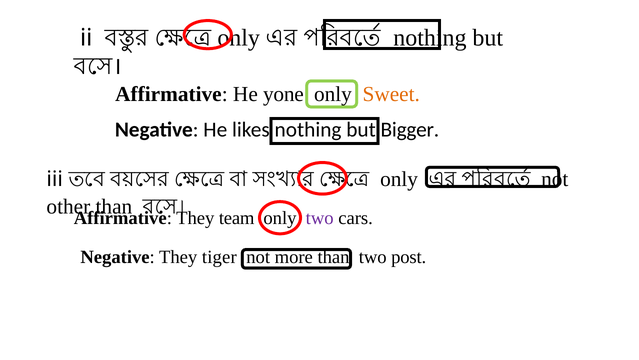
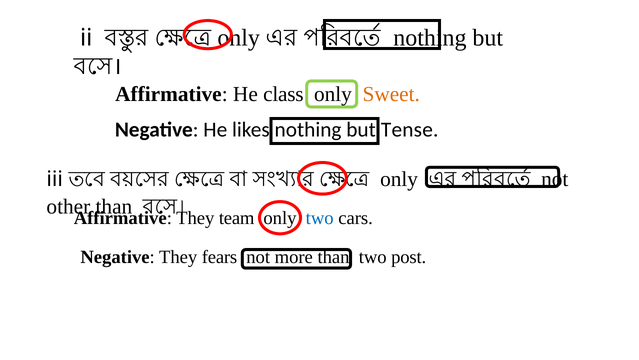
yone: yone -> class
Bigger: Bigger -> Tense
two at (320, 218) colour: purple -> blue
tiger: tiger -> fears
